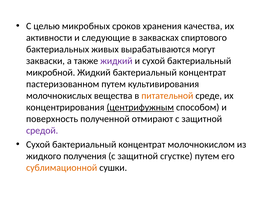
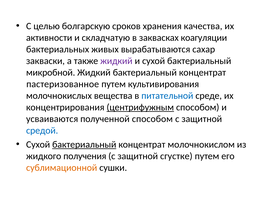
микробных: микробных -> болгарскую
следующие: следующие -> складчатую
спиртового: спиртового -> коагуляции
могут: могут -> сахар
пастеризованном: пастеризованном -> пастеризованное
питательной colour: orange -> blue
поверхность: поверхность -> усваиваются
полученной отмирают: отмирают -> способом
средой colour: purple -> blue
бактериальный at (84, 144) underline: none -> present
